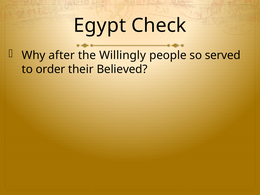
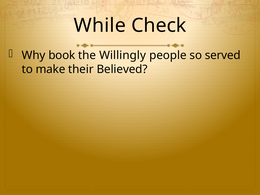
Egypt: Egypt -> While
after: after -> book
order: order -> make
